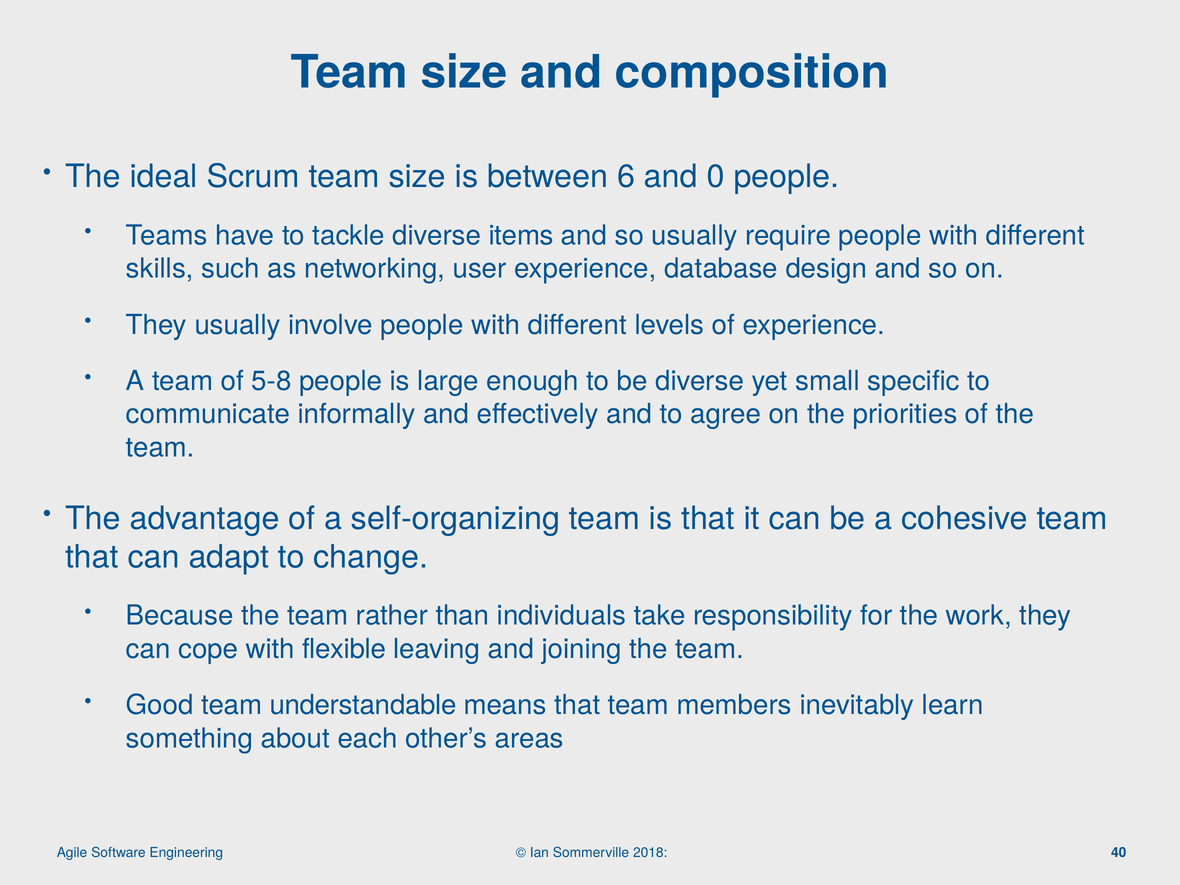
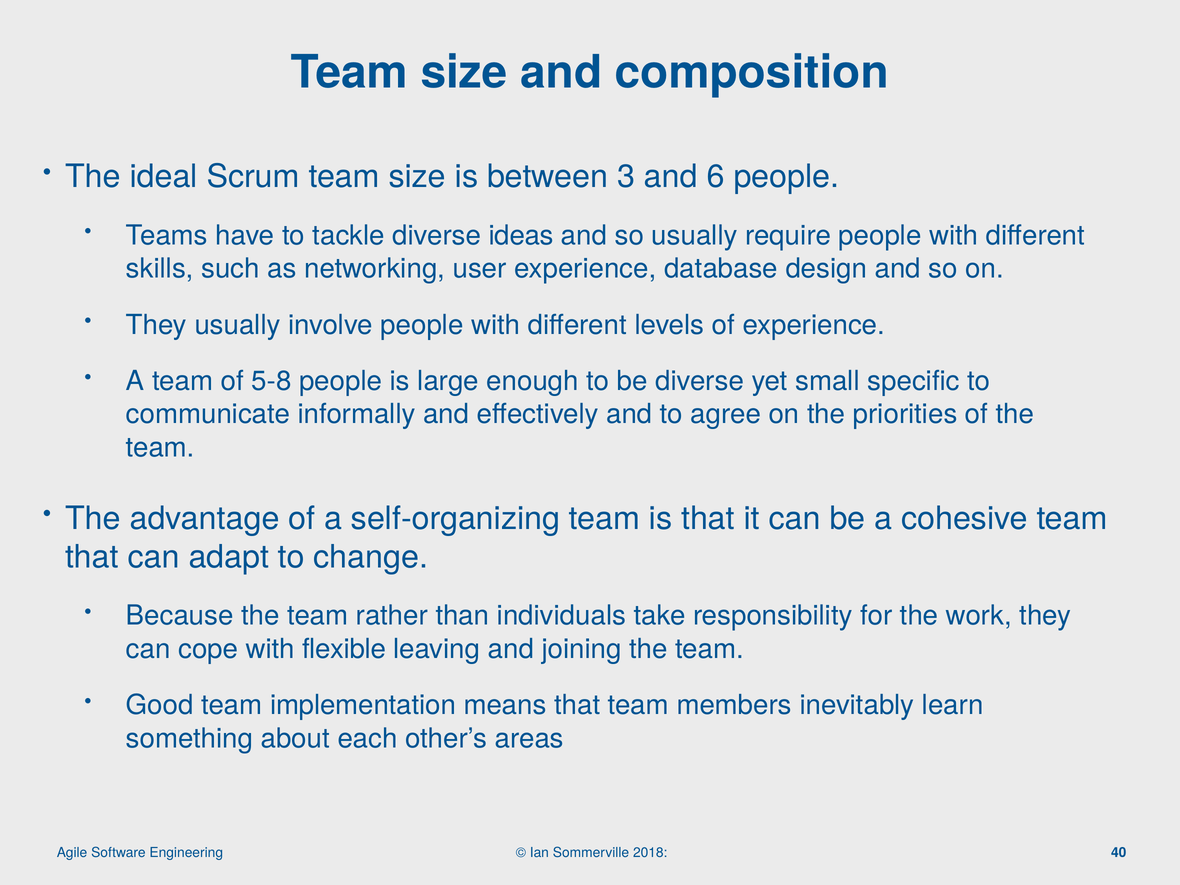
6: 6 -> 3
0: 0 -> 6
items: items -> ideas
understandable: understandable -> implementation
